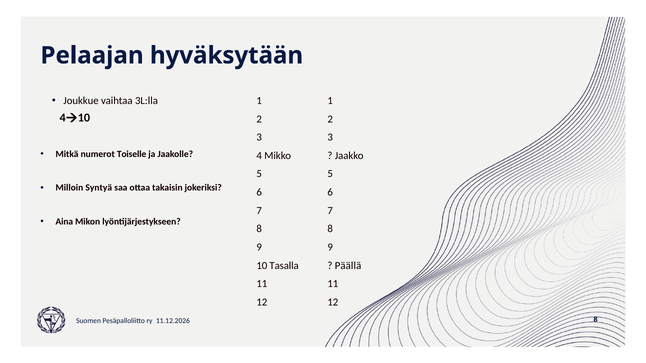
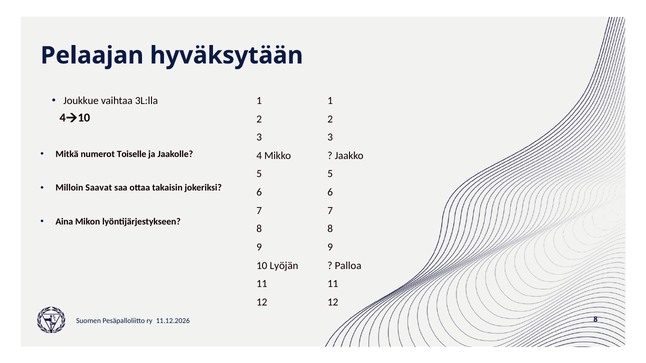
Syntyä: Syntyä -> Saavat
Tasalla: Tasalla -> Lyöjän
Päällä: Päällä -> Palloa
